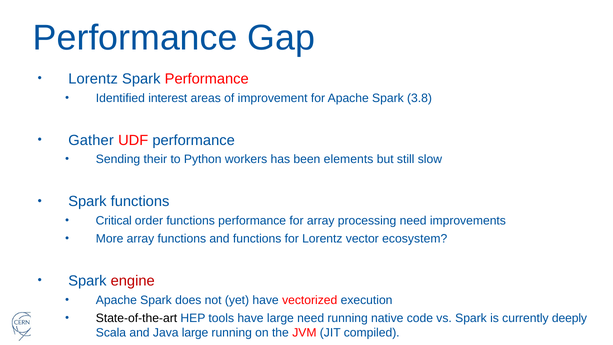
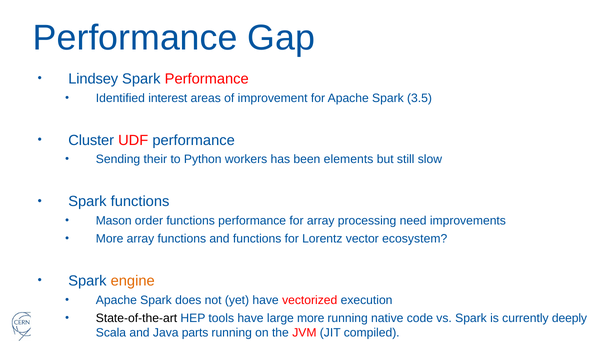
Lorentz at (93, 79): Lorentz -> Lindsey
3.8: 3.8 -> 3.5
Gather: Gather -> Cluster
Critical: Critical -> Mason
engine colour: red -> orange
large need: need -> more
Java large: large -> parts
